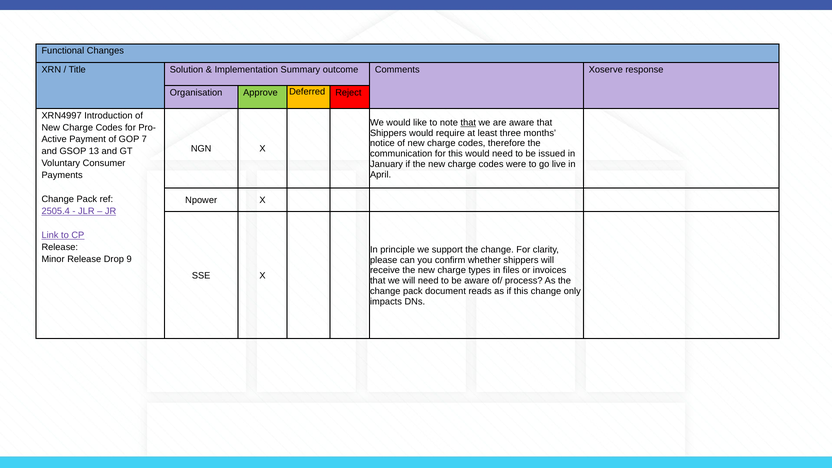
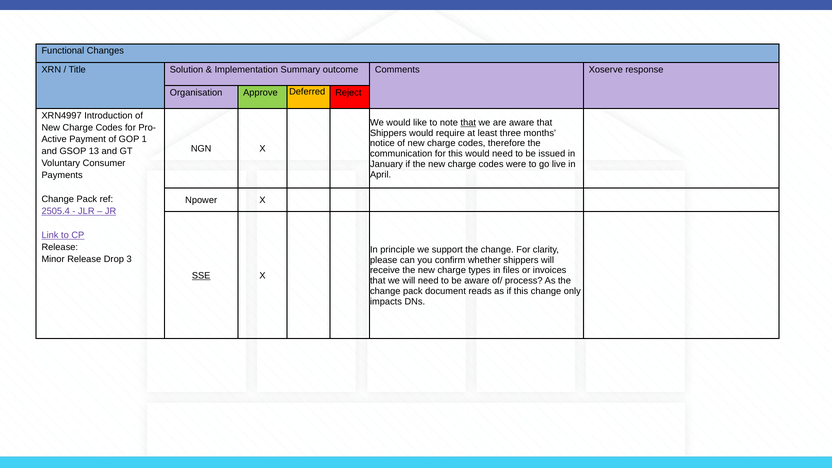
7: 7 -> 1
9: 9 -> 3
SSE underline: none -> present
